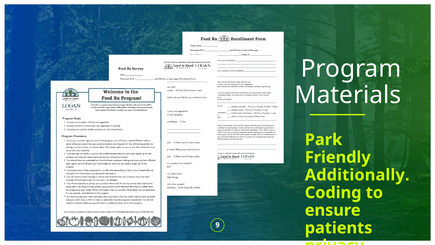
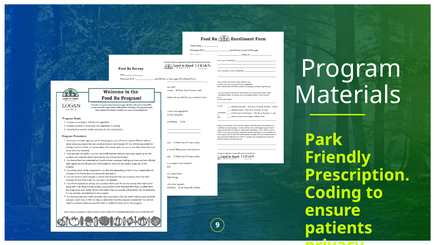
Additionally: Additionally -> Prescription
